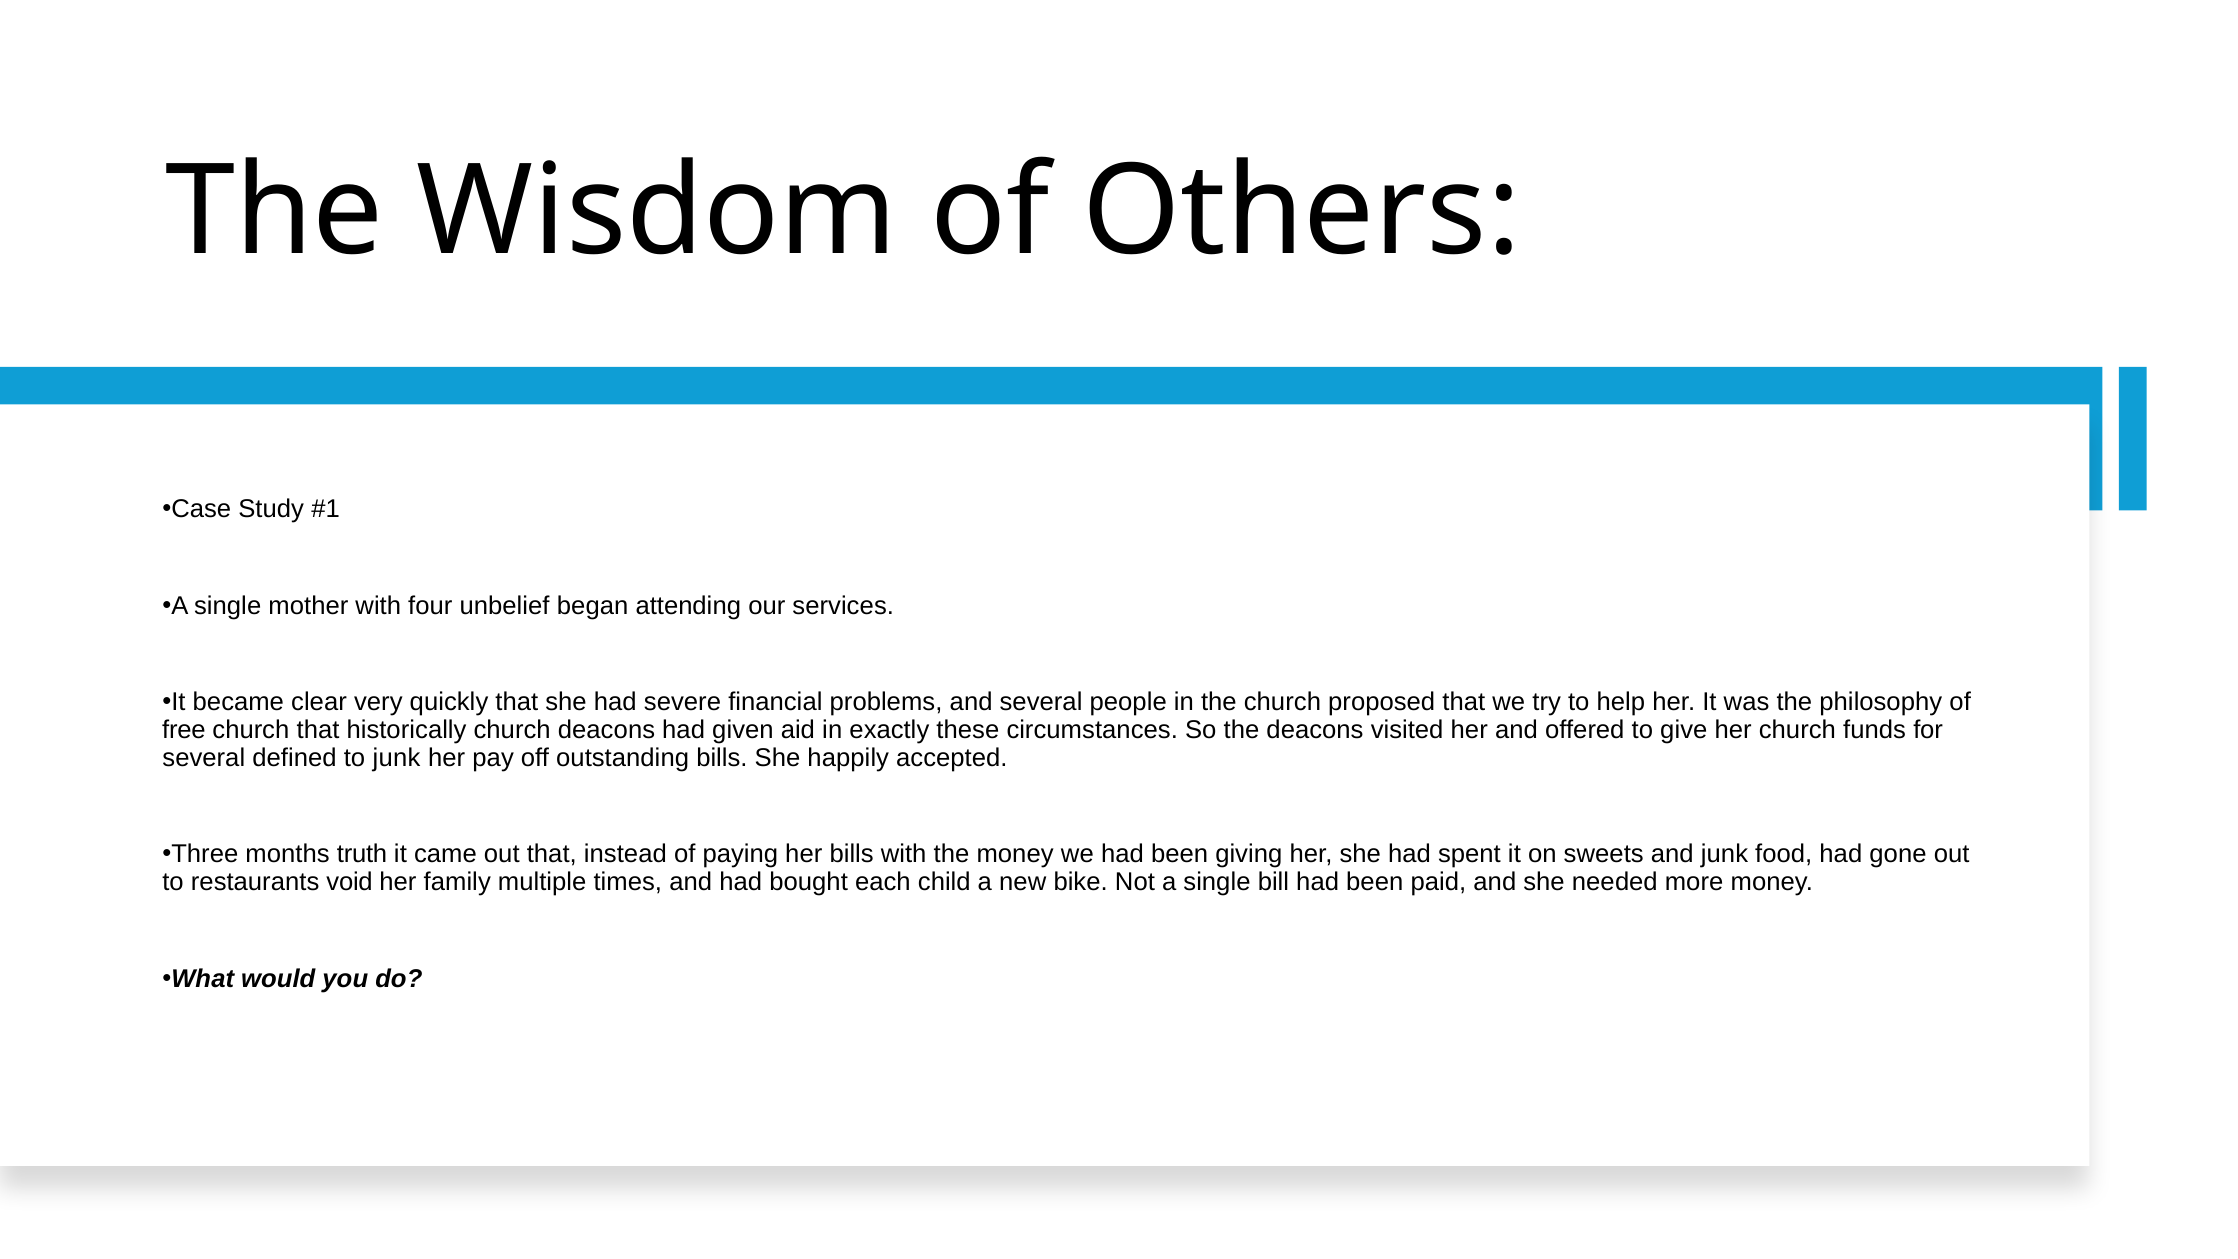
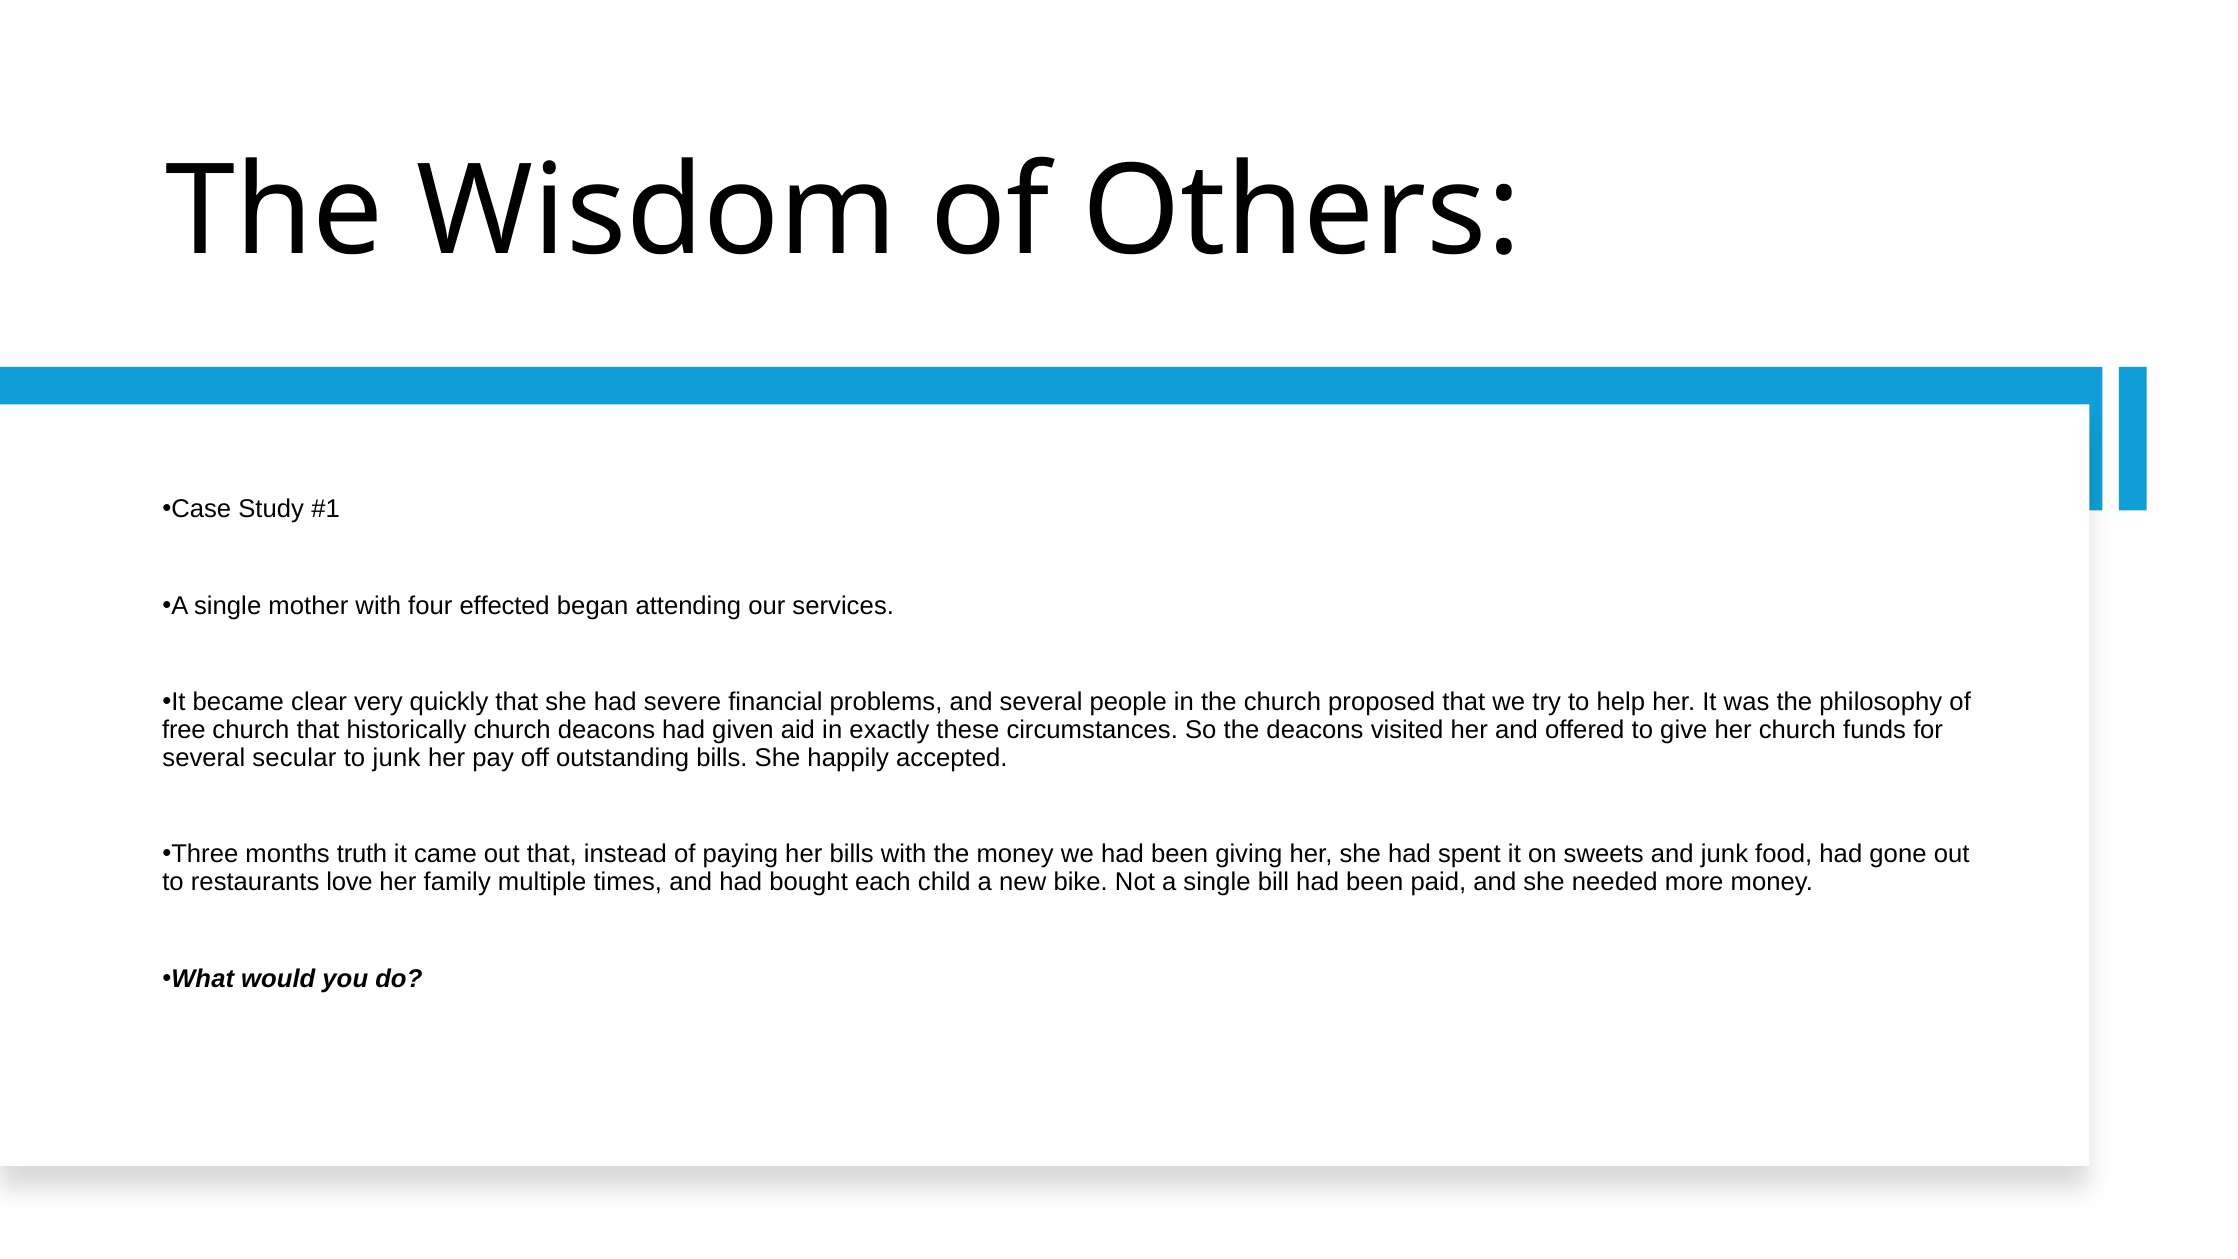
unbelief: unbelief -> effected
defined: defined -> secular
void: void -> love
